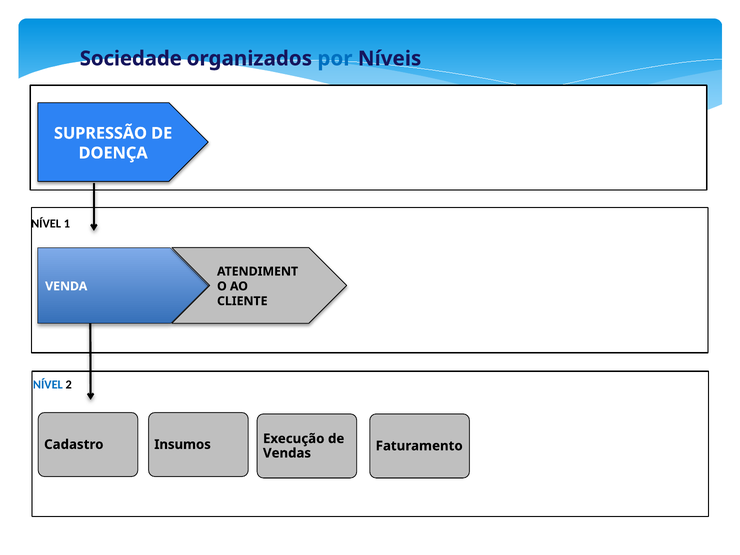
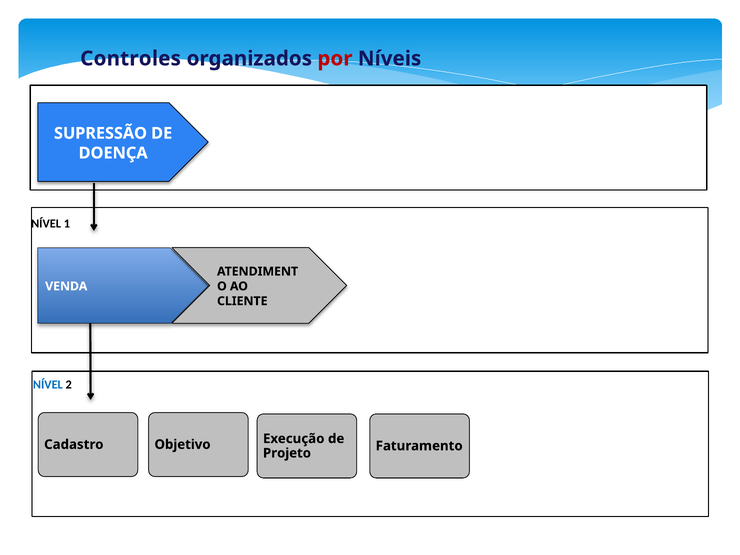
Sociedade: Sociedade -> Controles
por colour: blue -> red
Insumos: Insumos -> Objetivo
Vendas: Vendas -> Projeto
